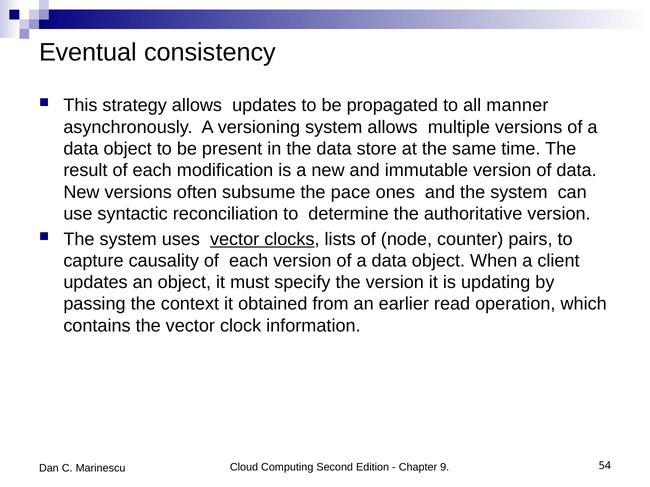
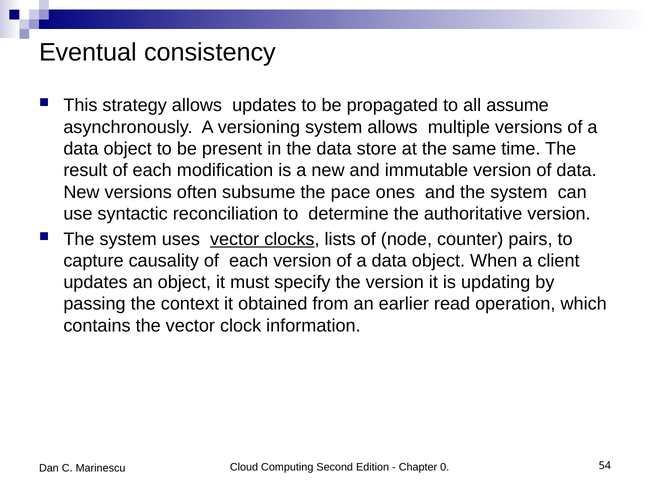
manner: manner -> assume
9: 9 -> 0
